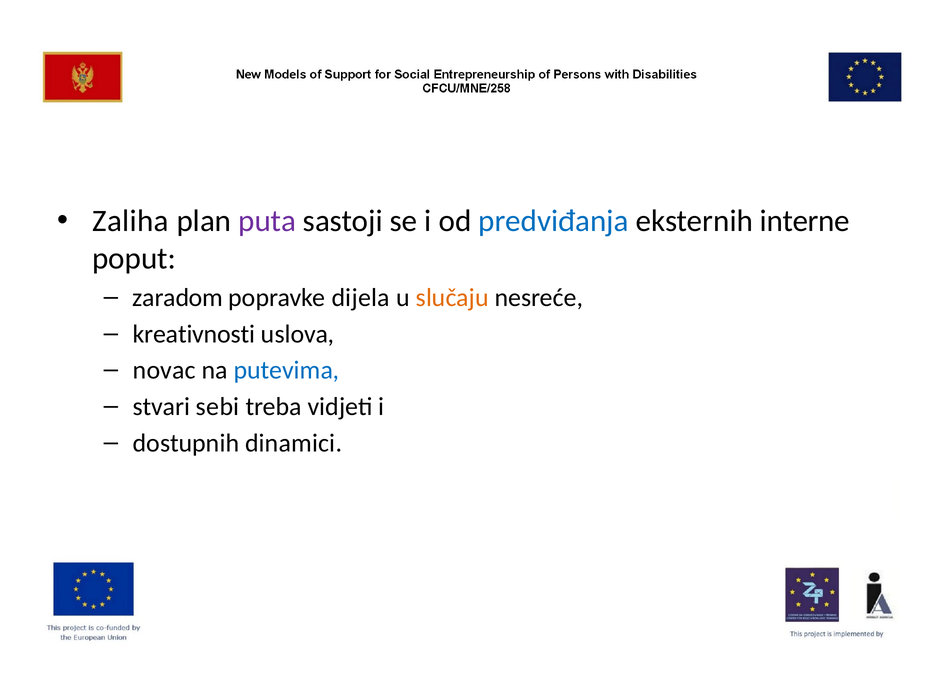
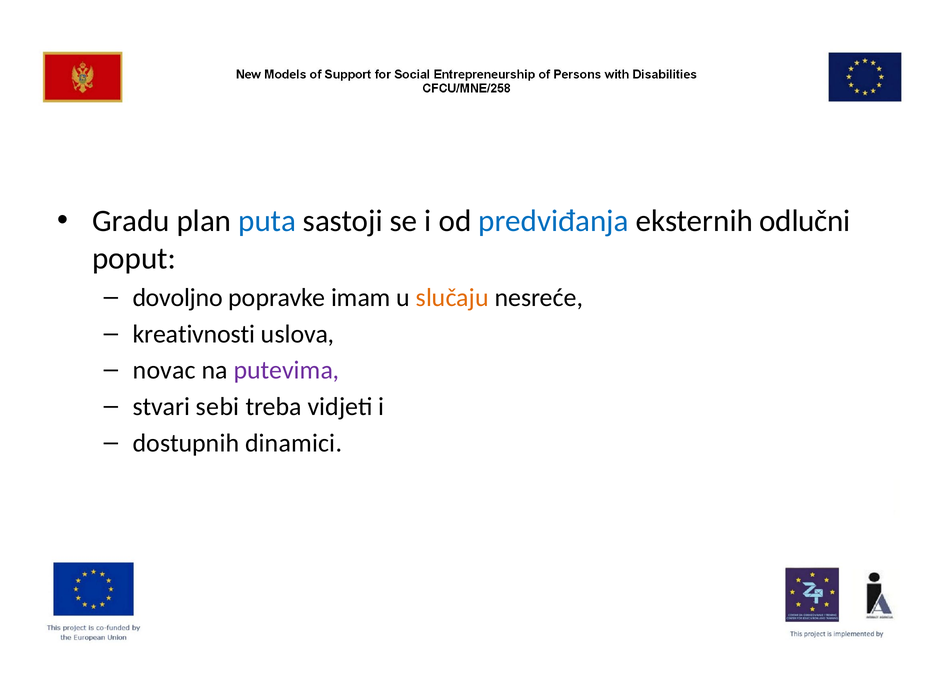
Zaliha: Zaliha -> Gradu
puta colour: purple -> blue
interne: interne -> odlučni
zaradom: zaradom -> dovoljno
dijela: dijela -> imam
putevima colour: blue -> purple
